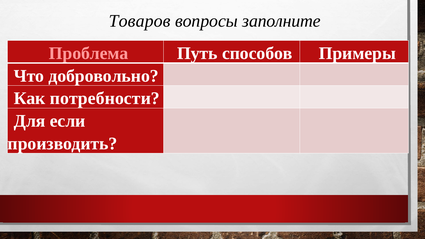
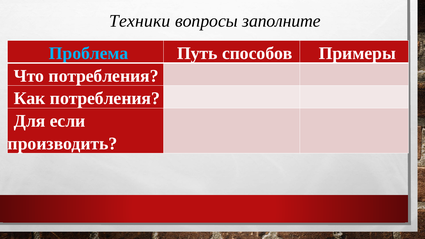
Товаров: Товаров -> Техники
Проблема colour: pink -> light blue
Что добровольно: добровольно -> потребления
Как потребности: потребности -> потребления
